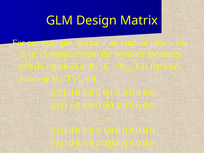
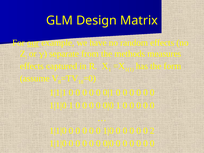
our underline: none -> present
versions: versions -> methods
0 at (152, 131): 0 -> 2
